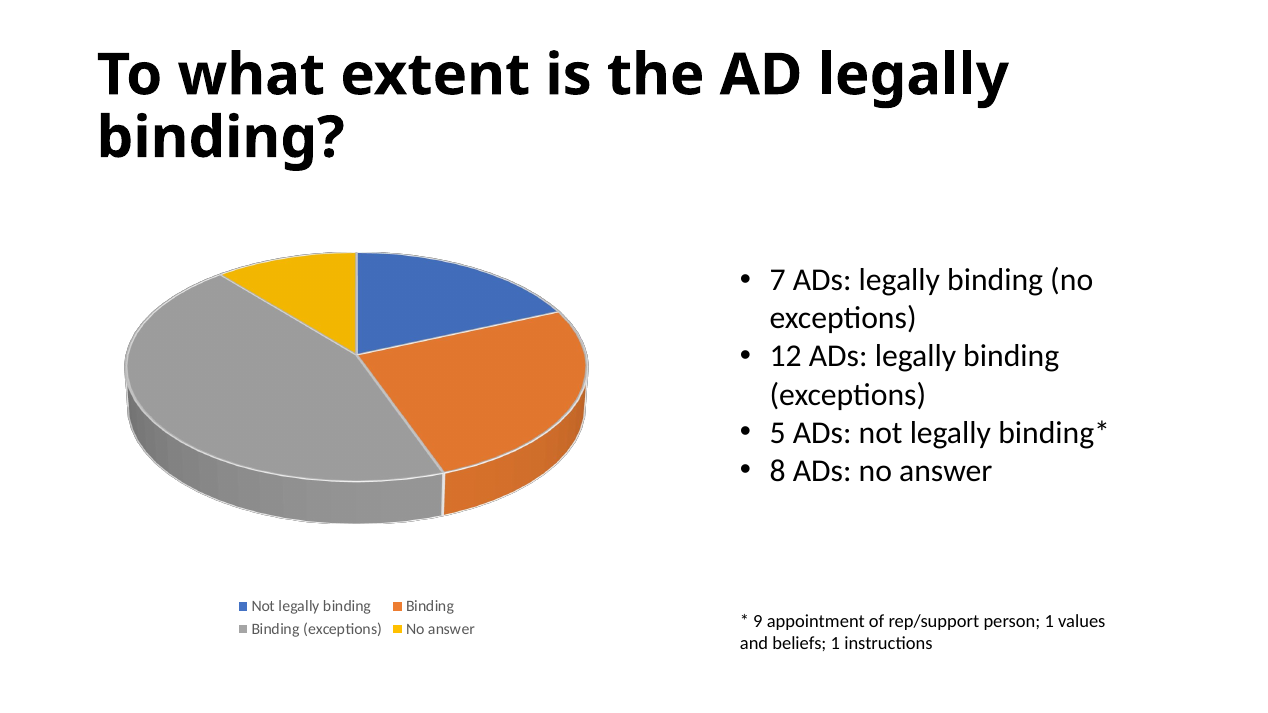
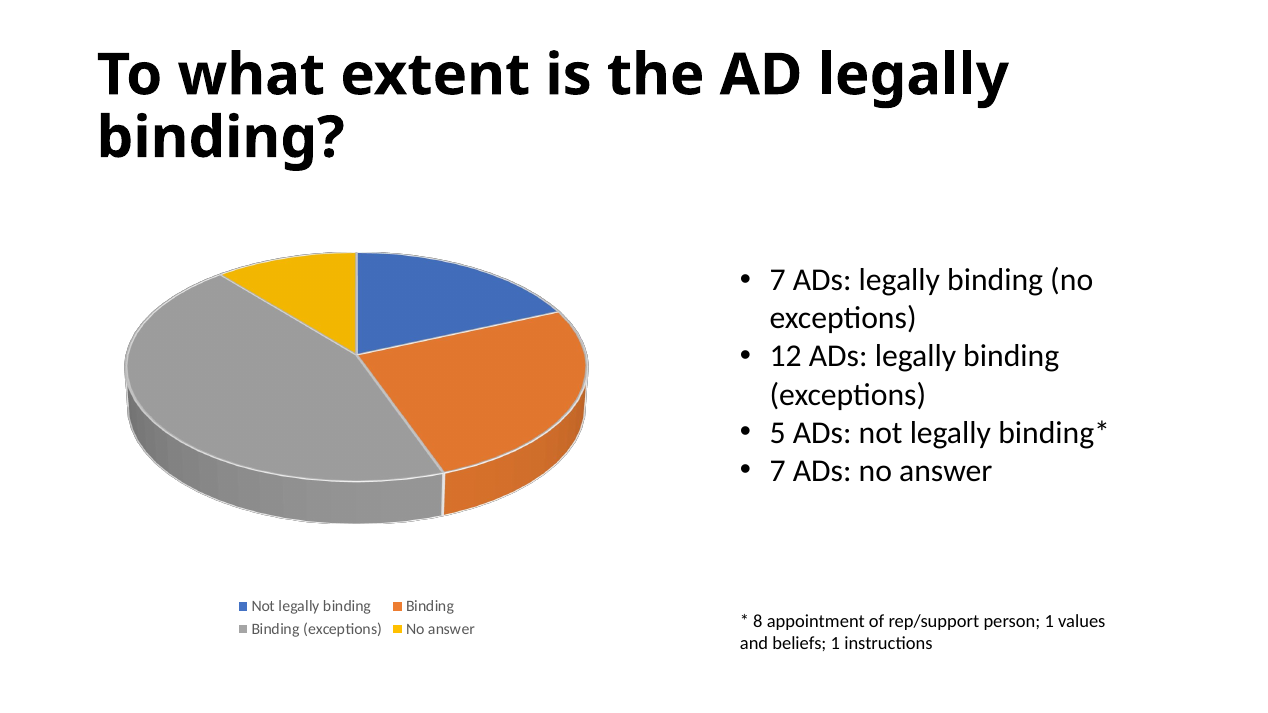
8 at (778, 471): 8 -> 7
9: 9 -> 8
